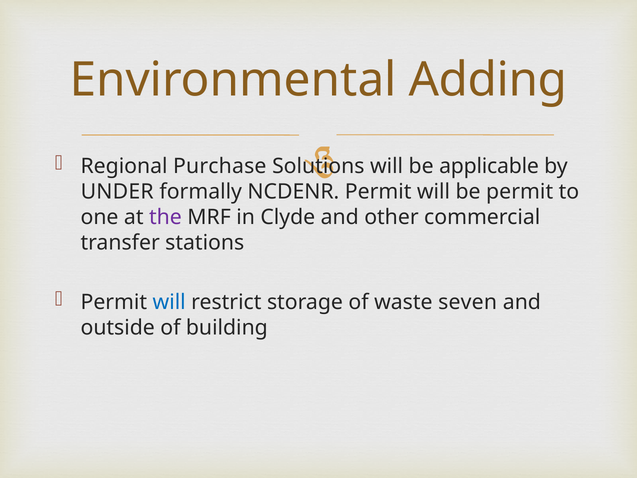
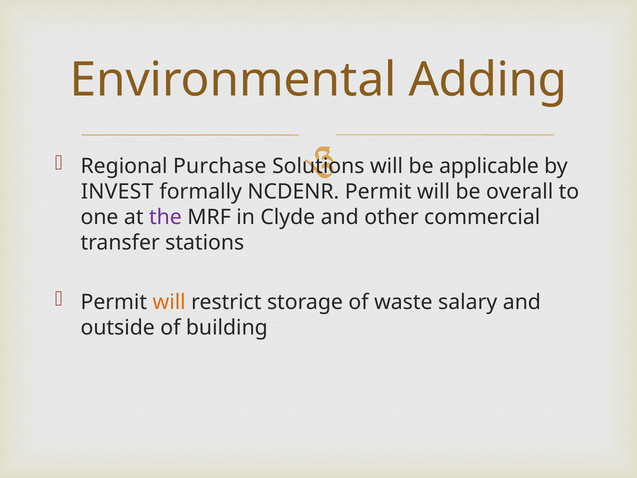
UNDER: UNDER -> INVEST
be permit: permit -> overall
will at (169, 302) colour: blue -> orange
seven: seven -> salary
